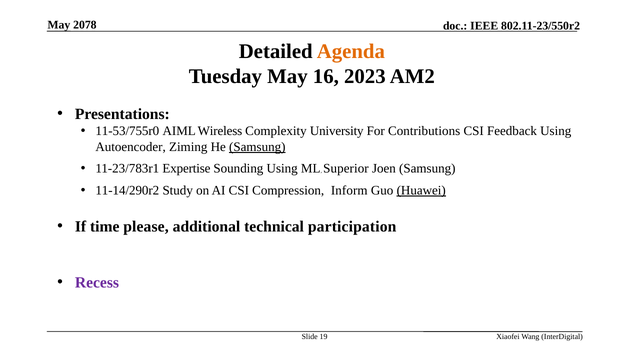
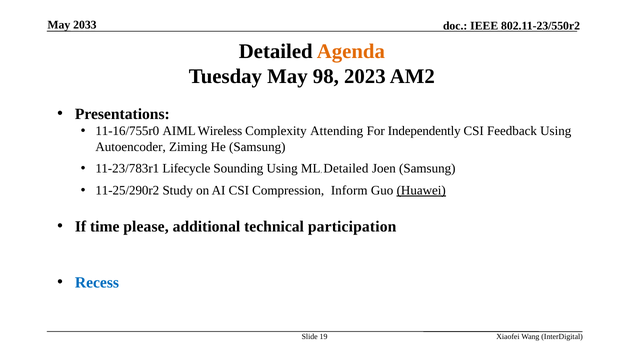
2078: 2078 -> 2033
16: 16 -> 98
11-53/755r0: 11-53/755r0 -> 11-16/755r0
University: University -> Attending
Contributions: Contributions -> Independently
Samsung at (257, 147) underline: present -> none
Expertise: Expertise -> Lifecycle
Superior at (346, 169): Superior -> Detailed
11-14/290r2: 11-14/290r2 -> 11-25/290r2
Recess colour: purple -> blue
